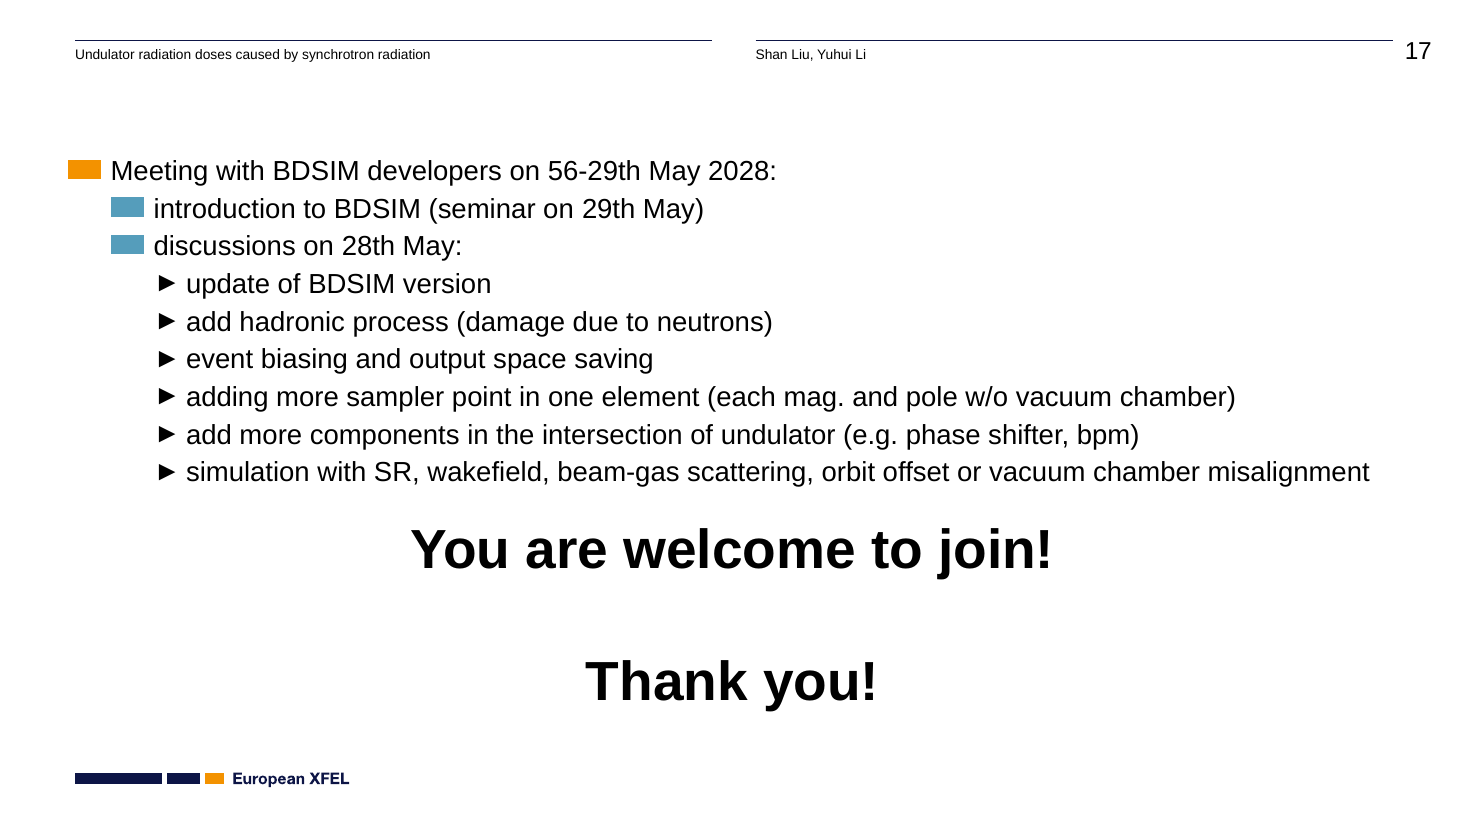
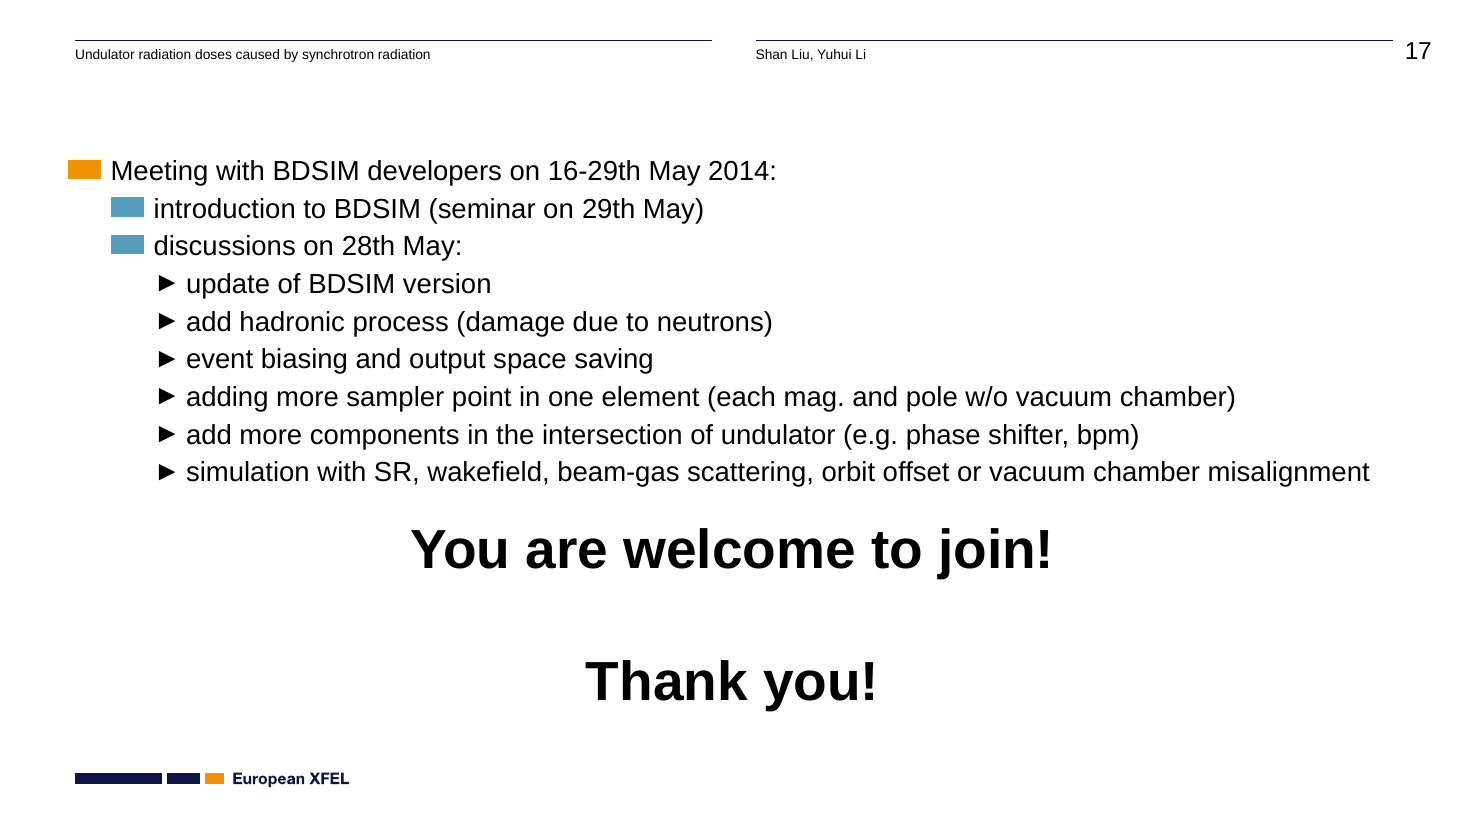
56-29th: 56-29th -> 16-29th
2028: 2028 -> 2014
